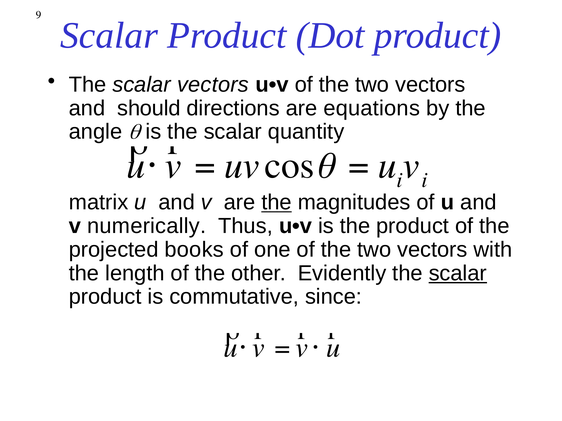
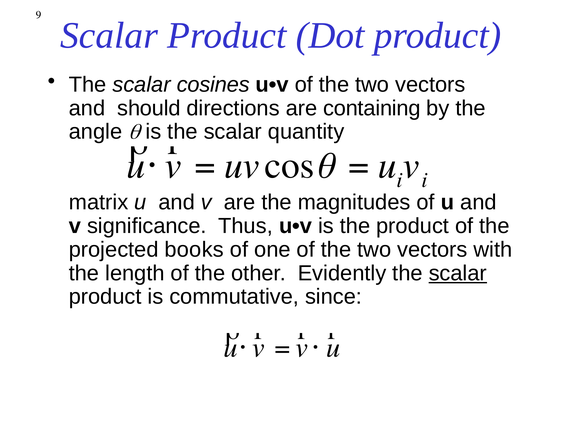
scalar vectors: vectors -> cosines
equations: equations -> containing
the at (277, 203) underline: present -> none
numerically: numerically -> significance
